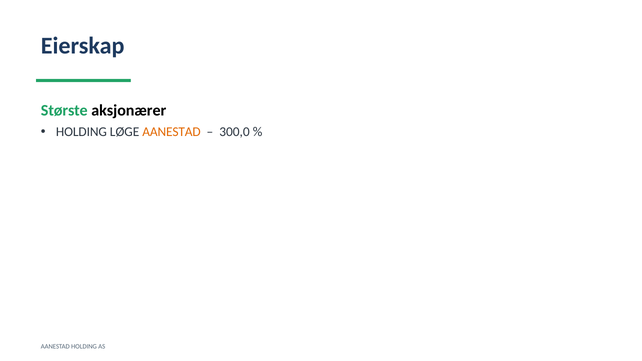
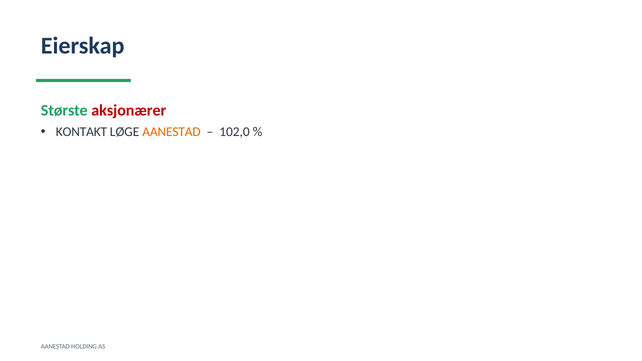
aksjonærer colour: black -> red
HOLDING at (81, 132): HOLDING -> KONTAKT
300,0: 300,0 -> 102,0
